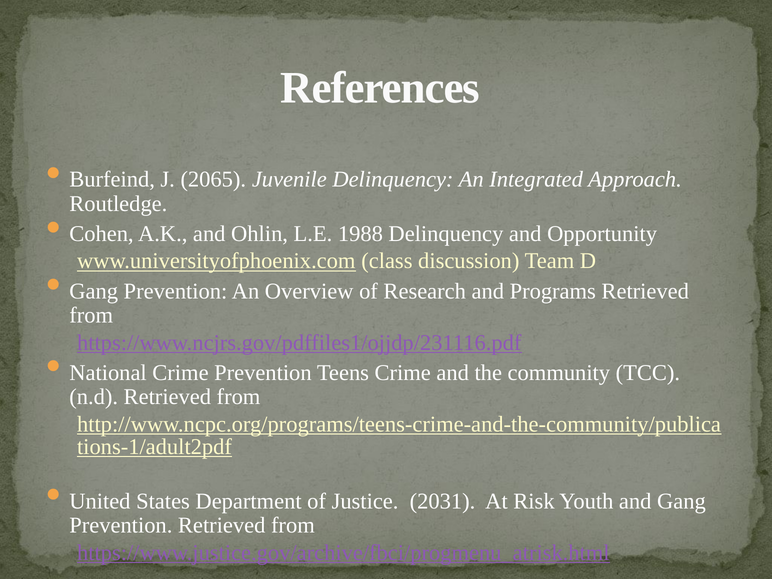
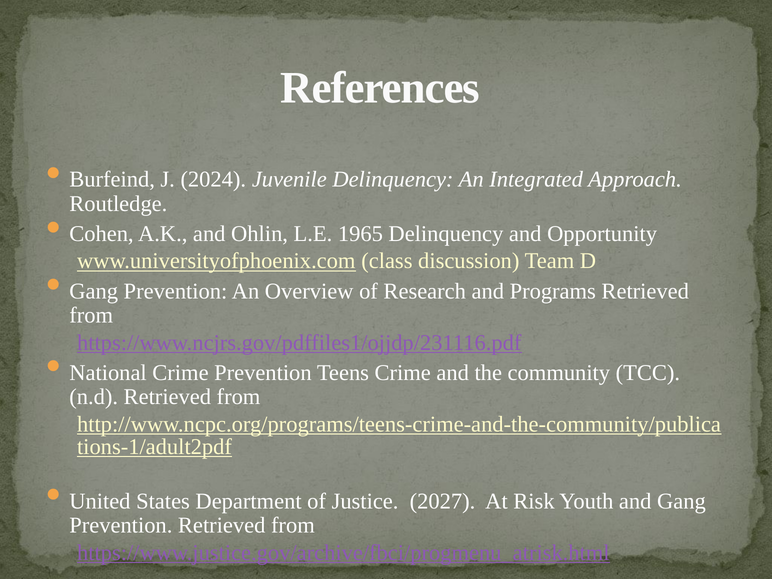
2065: 2065 -> 2024
1988: 1988 -> 1965
2031: 2031 -> 2027
